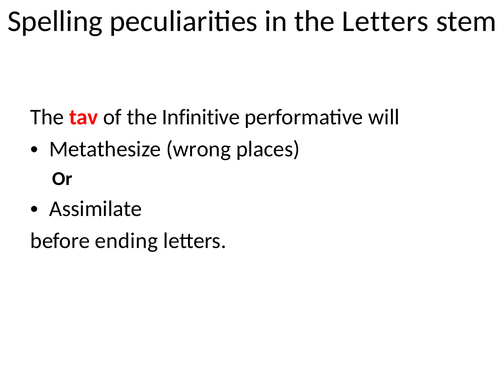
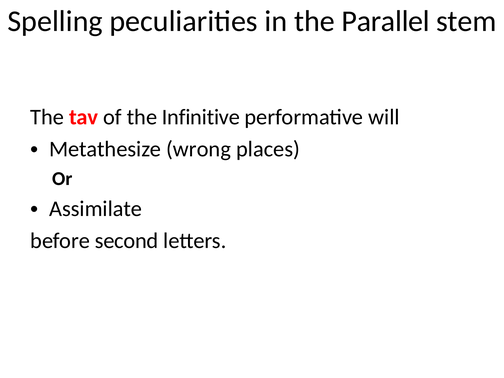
the Letters: Letters -> Parallel
ending: ending -> second
